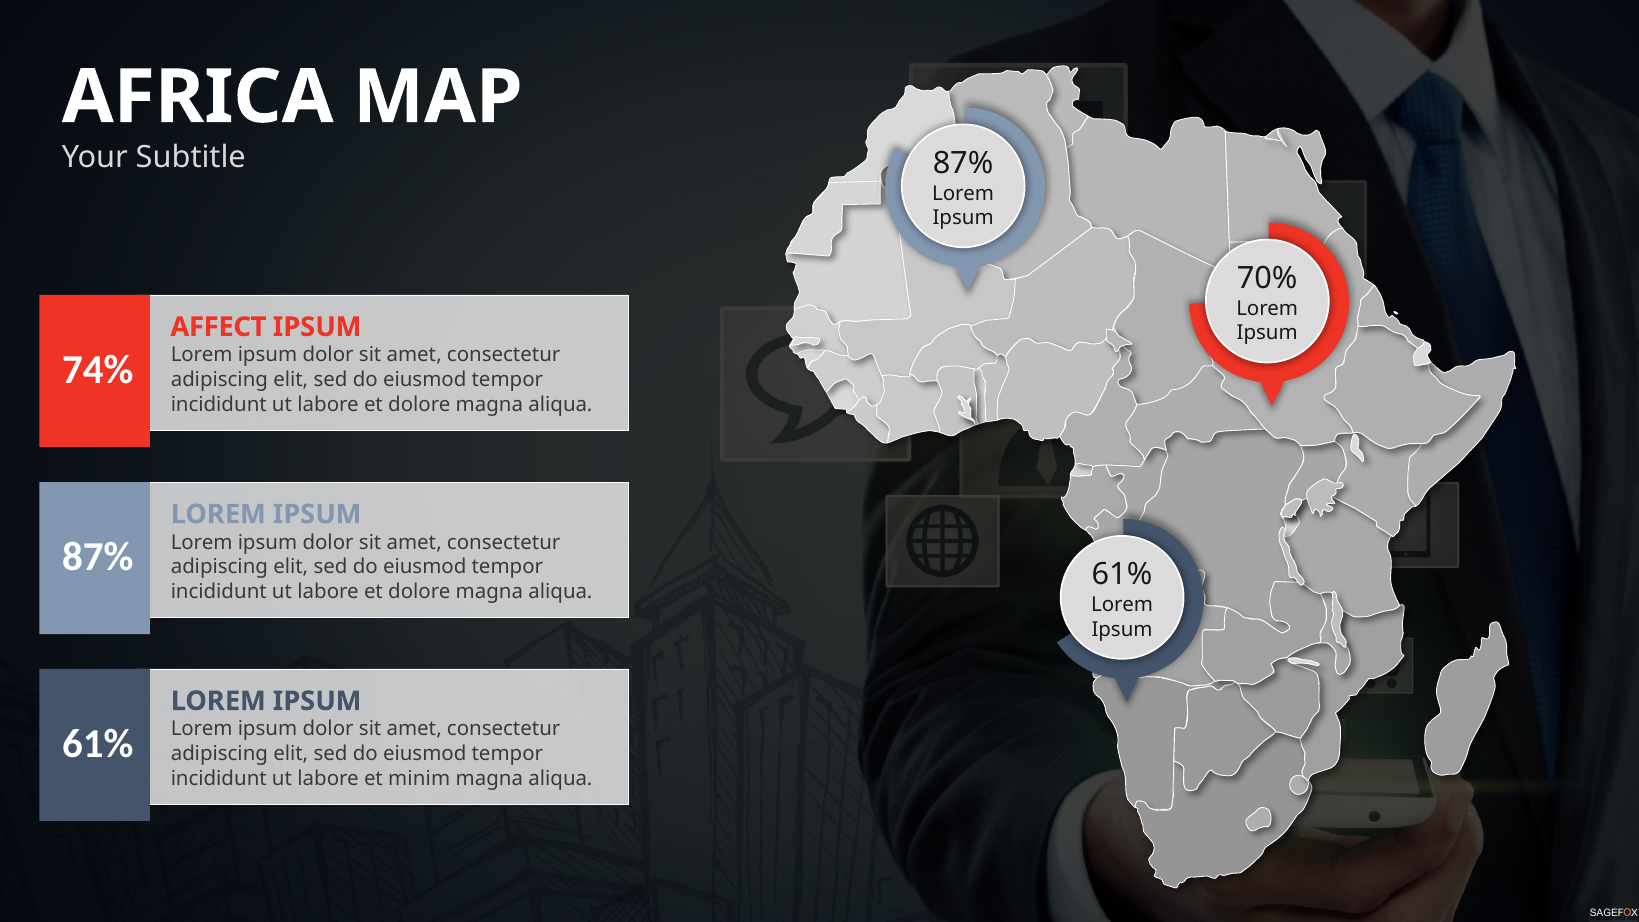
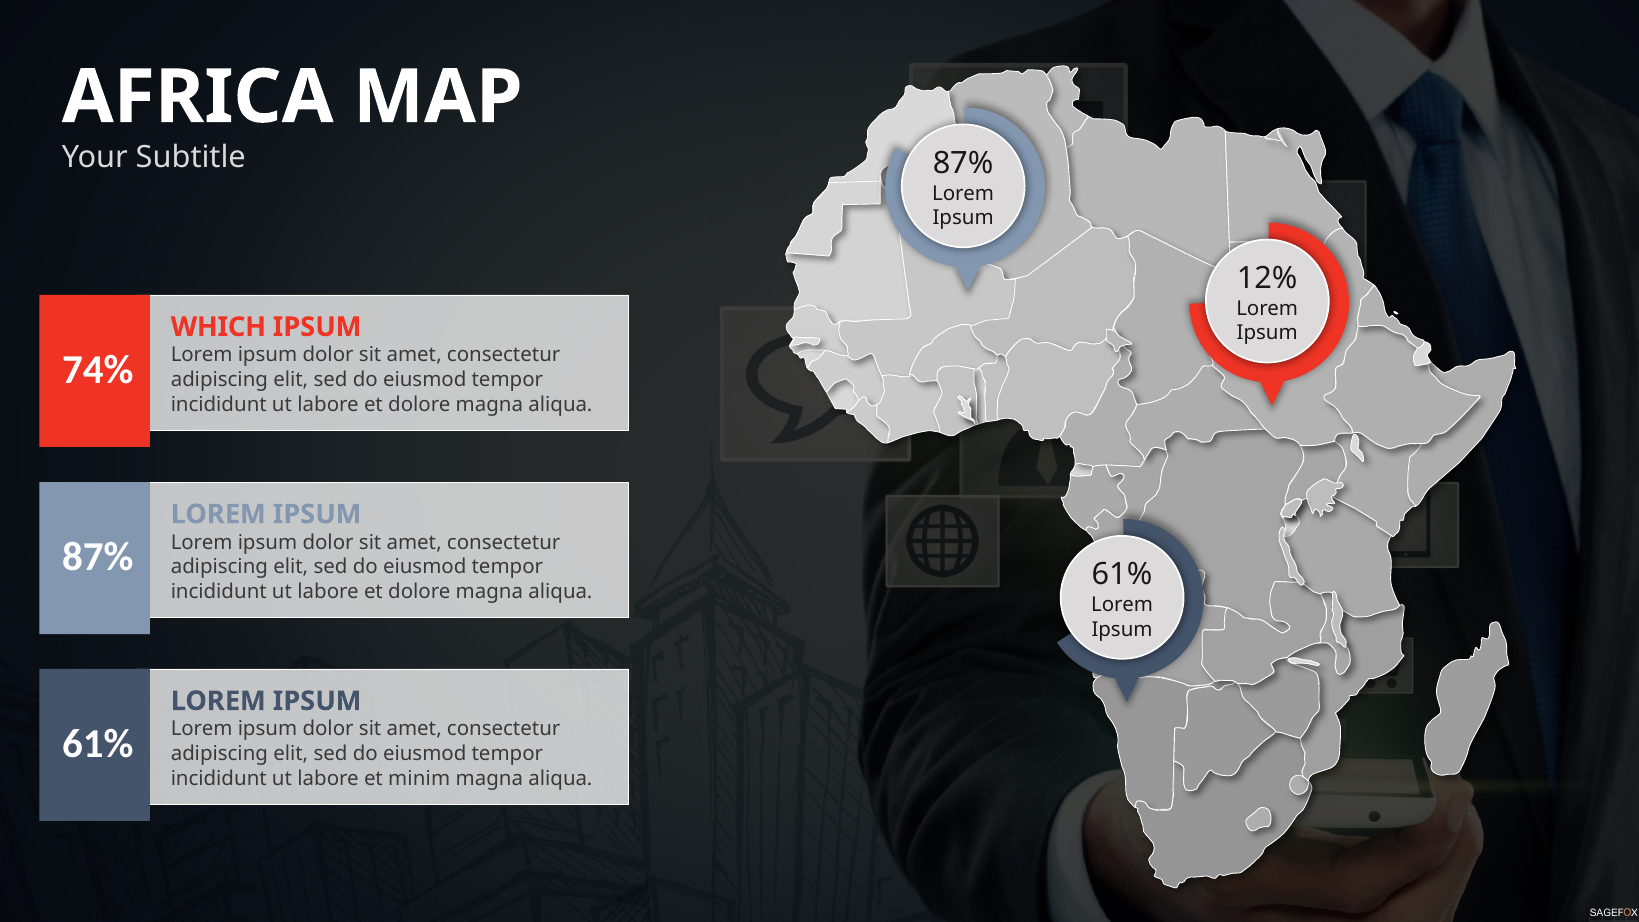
70%: 70% -> 12%
AFFECT: AFFECT -> WHICH
